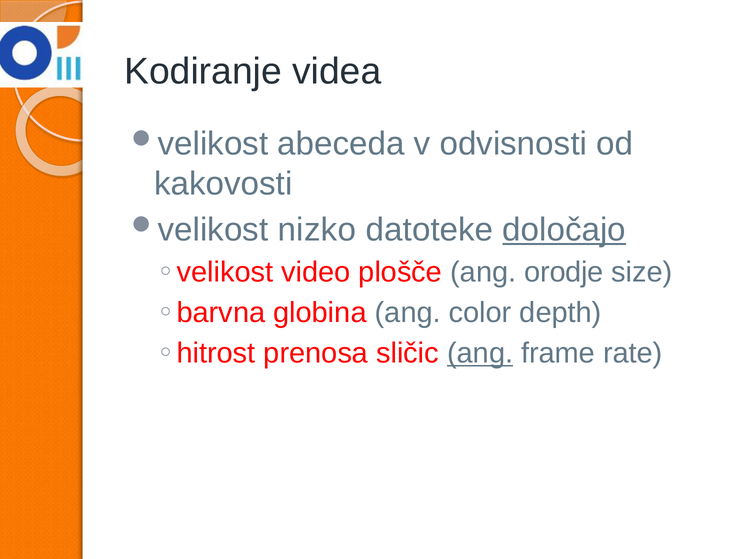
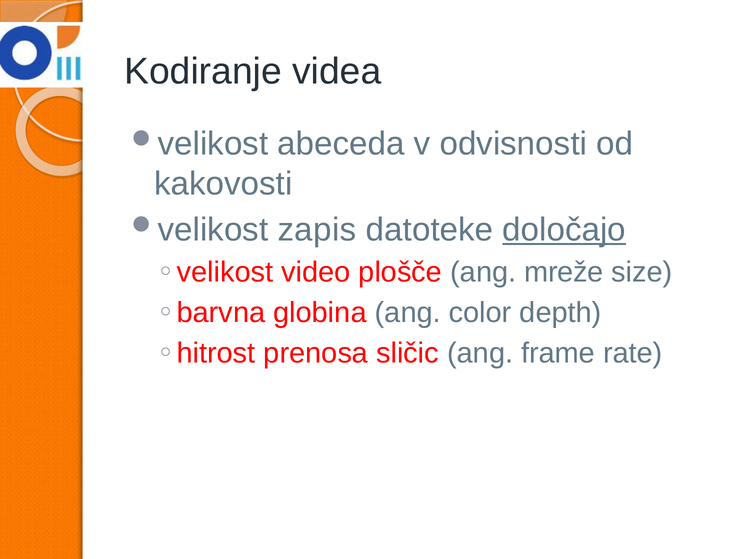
nizko: nizko -> zapis
orodje: orodje -> mreže
ang at (480, 354) underline: present -> none
